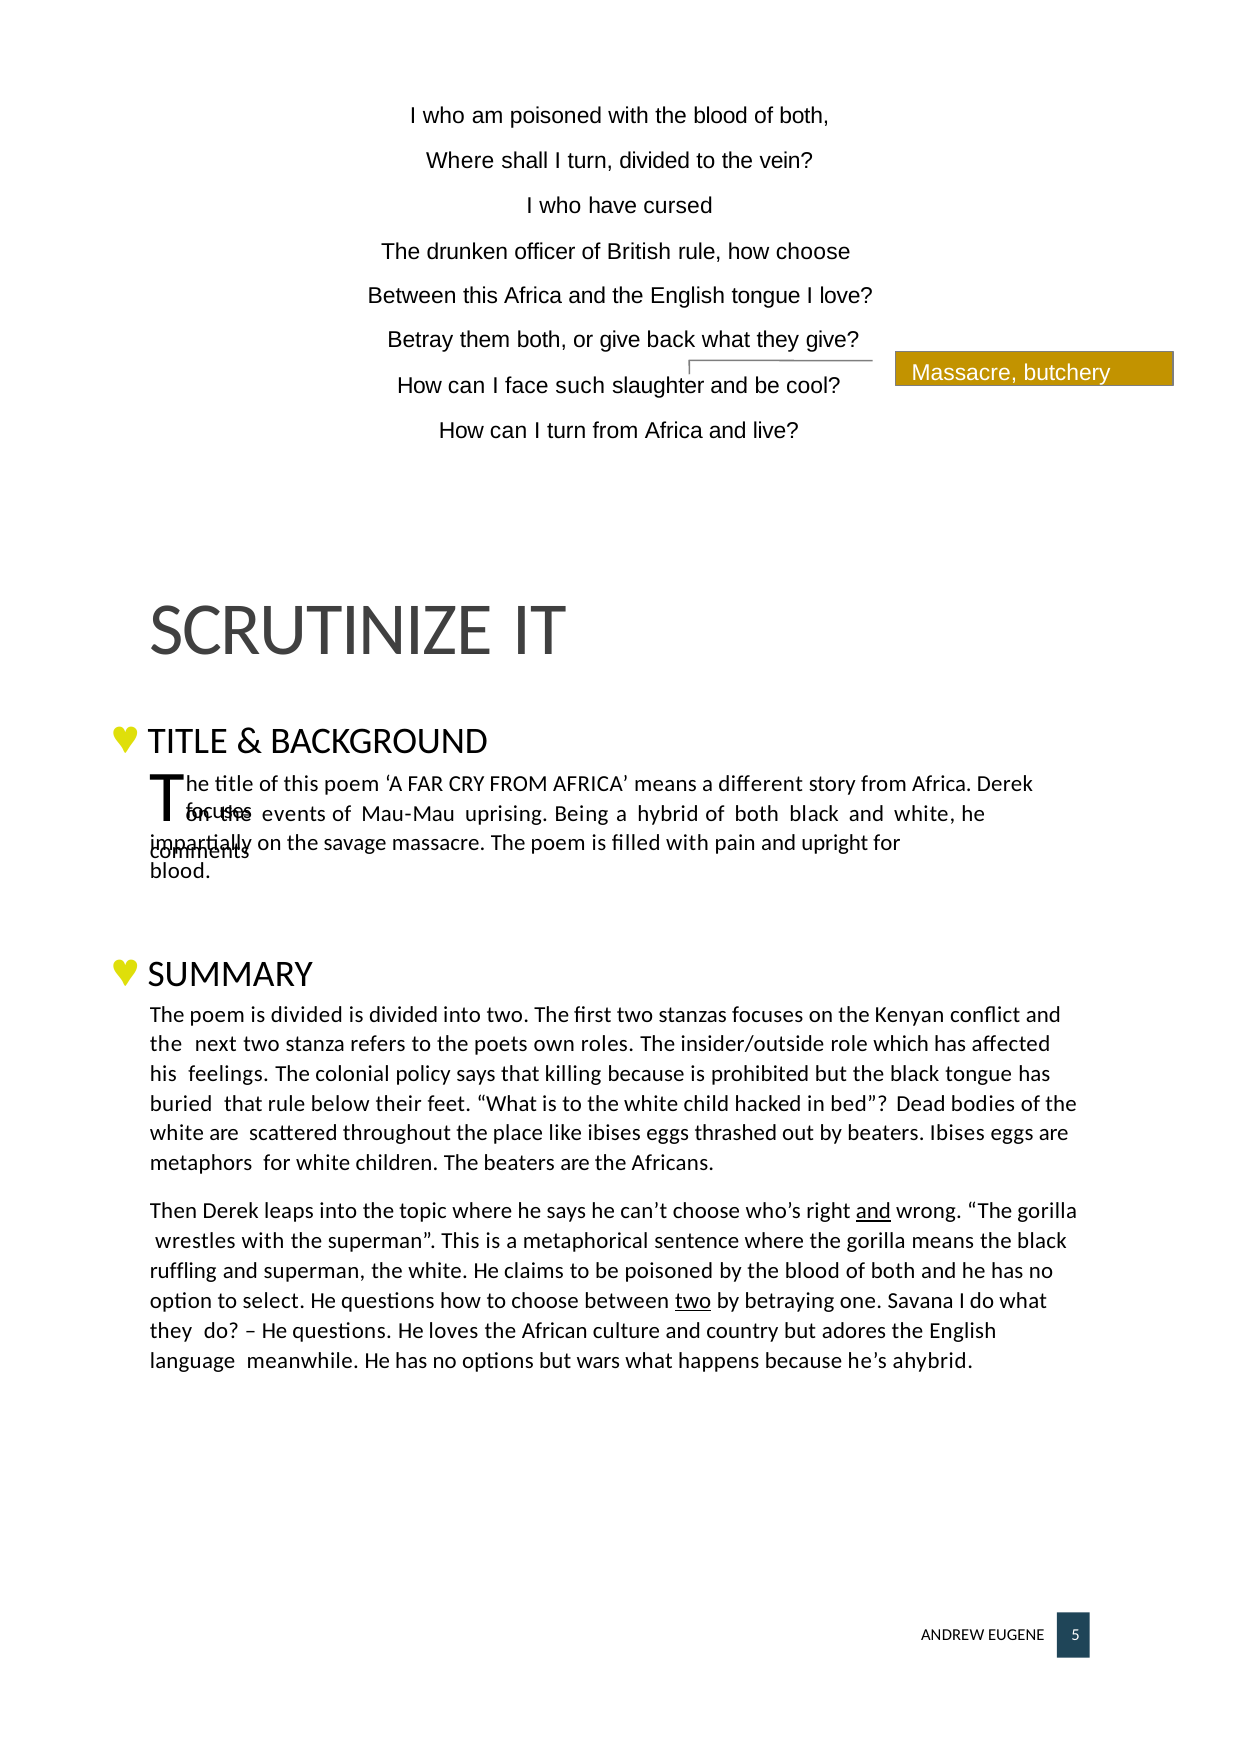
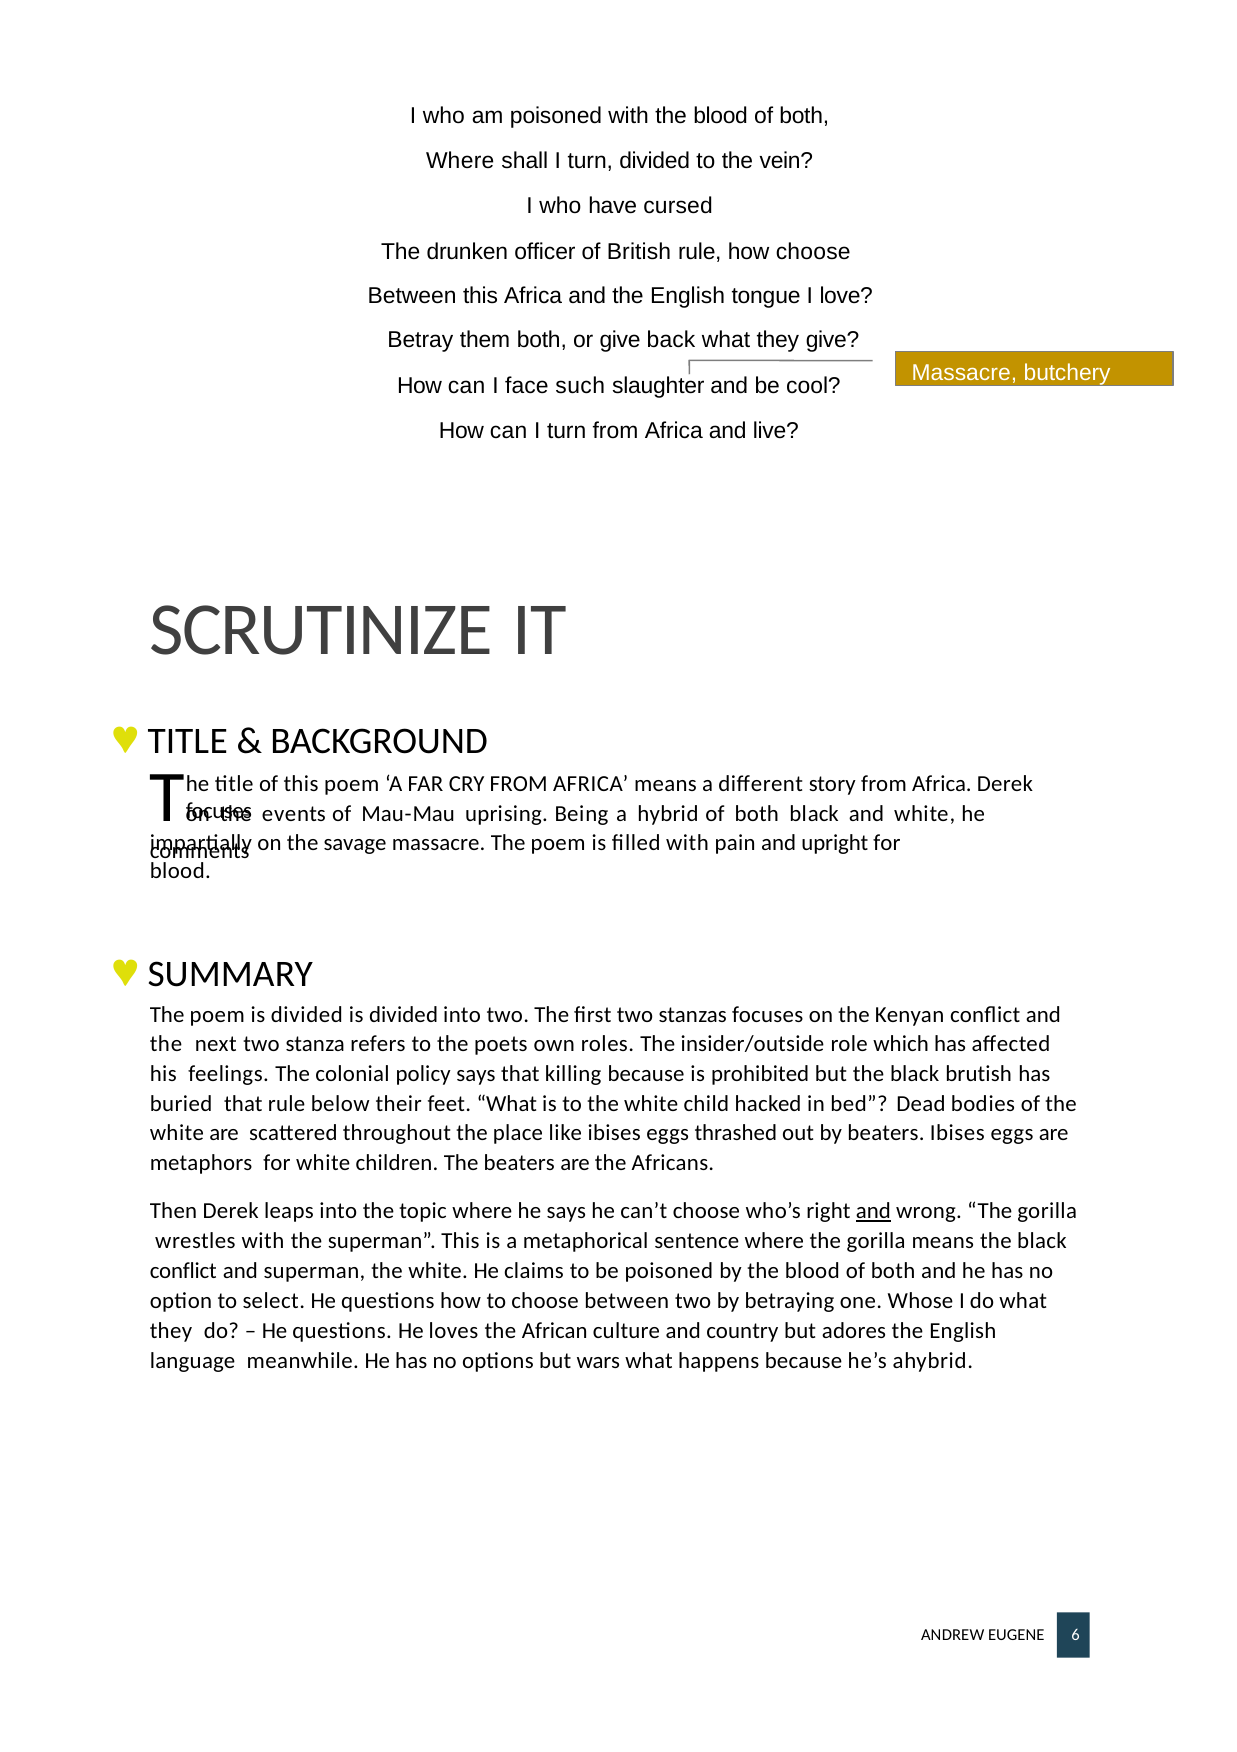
black tongue: tongue -> brutish
ruffling at (183, 1271): ruffling -> conflict
two at (693, 1301) underline: present -> none
Savana: Savana -> Whose
5: 5 -> 6
